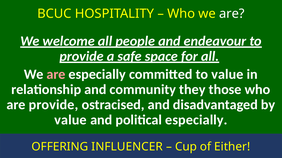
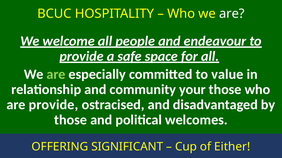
are at (56, 75) colour: pink -> light green
they: they -> your
value at (70, 120): value -> those
political especially: especially -> welcomes
INFLUENCER: INFLUENCER -> SIGNIFICANT
